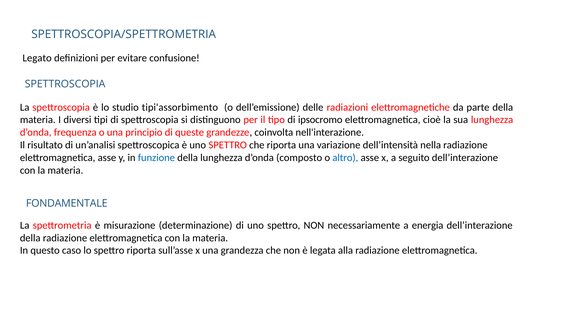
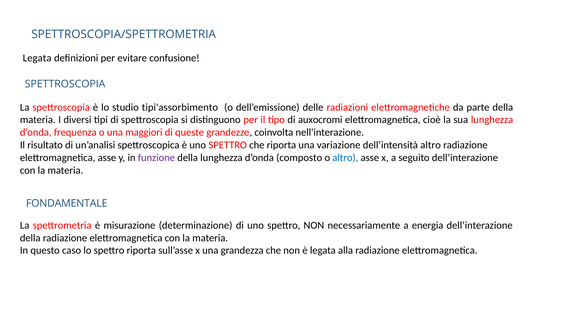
Legato at (37, 58): Legato -> Legata
ipsocromo: ipsocromo -> auxocromi
principio: principio -> maggiori
dell’intensità nella: nella -> altro
funzione colour: blue -> purple
